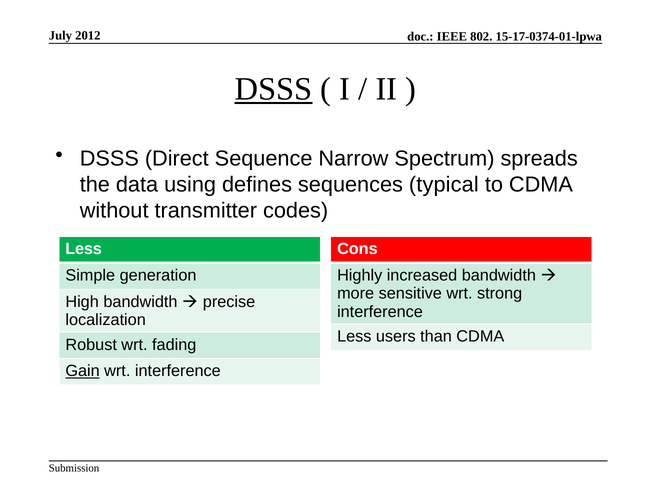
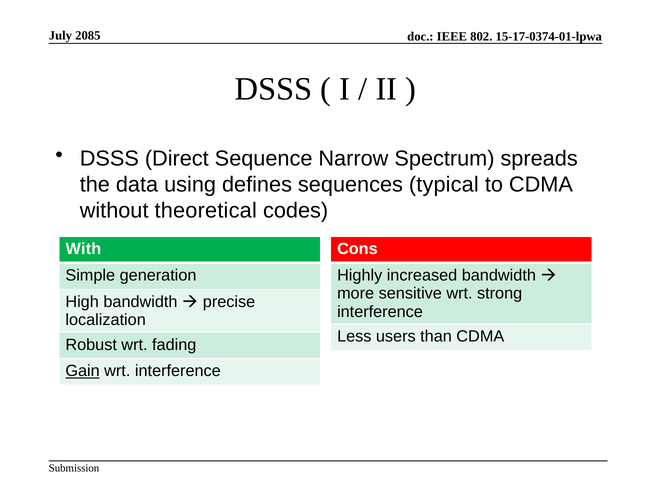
2012: 2012 -> 2085
DSSS at (273, 89) underline: present -> none
transmitter: transmitter -> theoretical
Less at (84, 249): Less -> With
